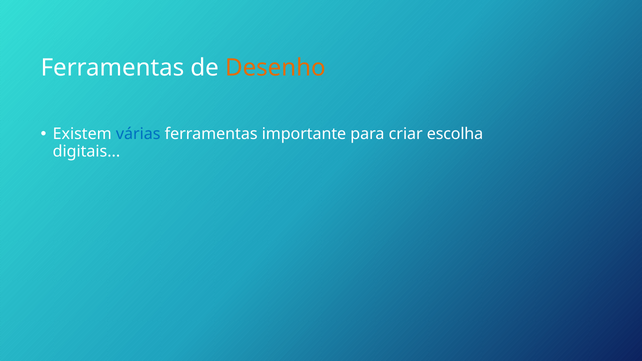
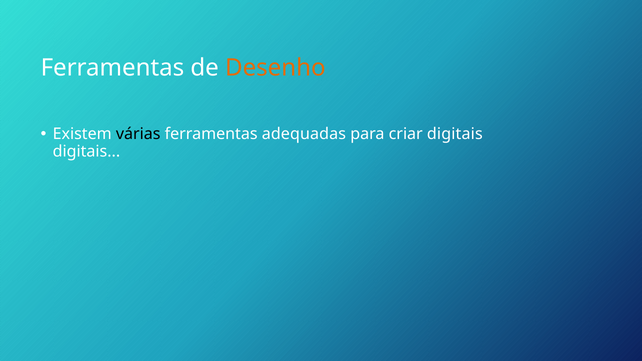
várias colour: blue -> black
importante: importante -> adequadas
criar escolha: escolha -> digitais
